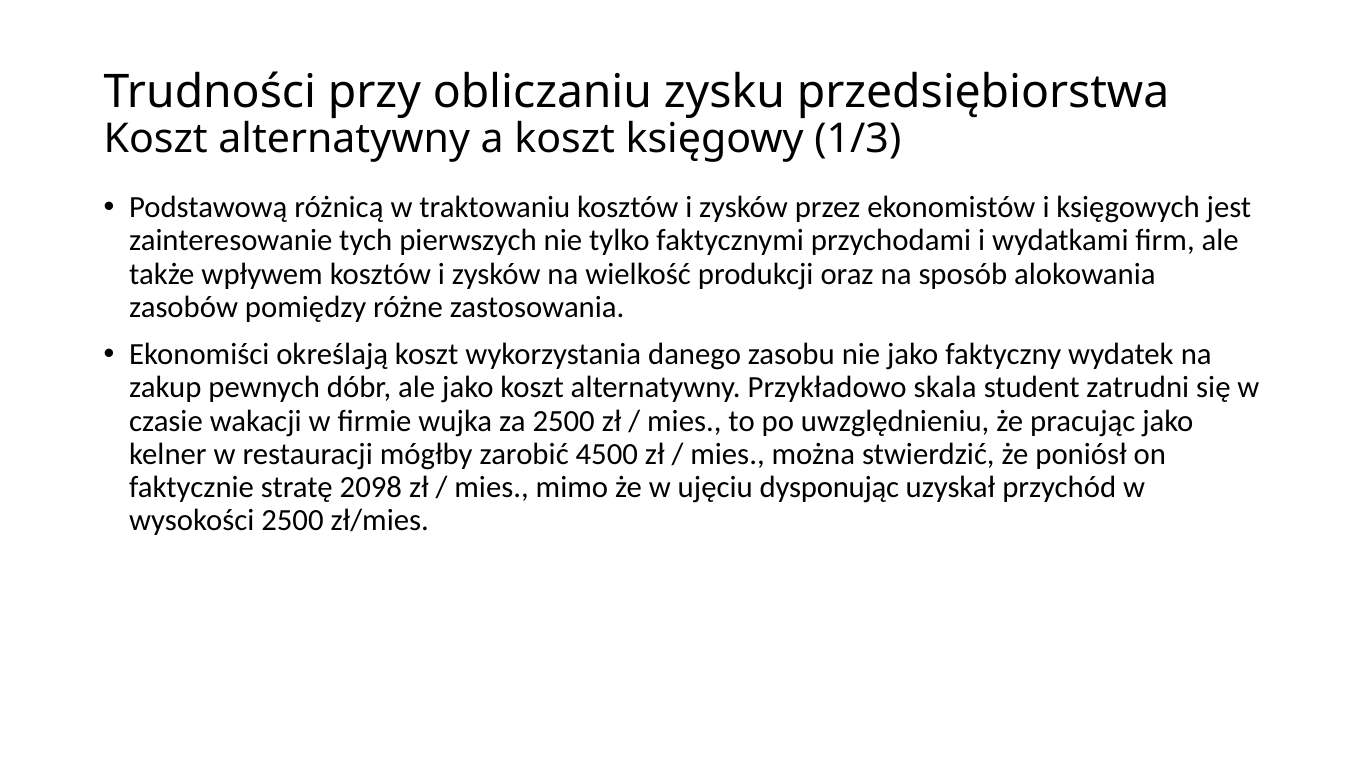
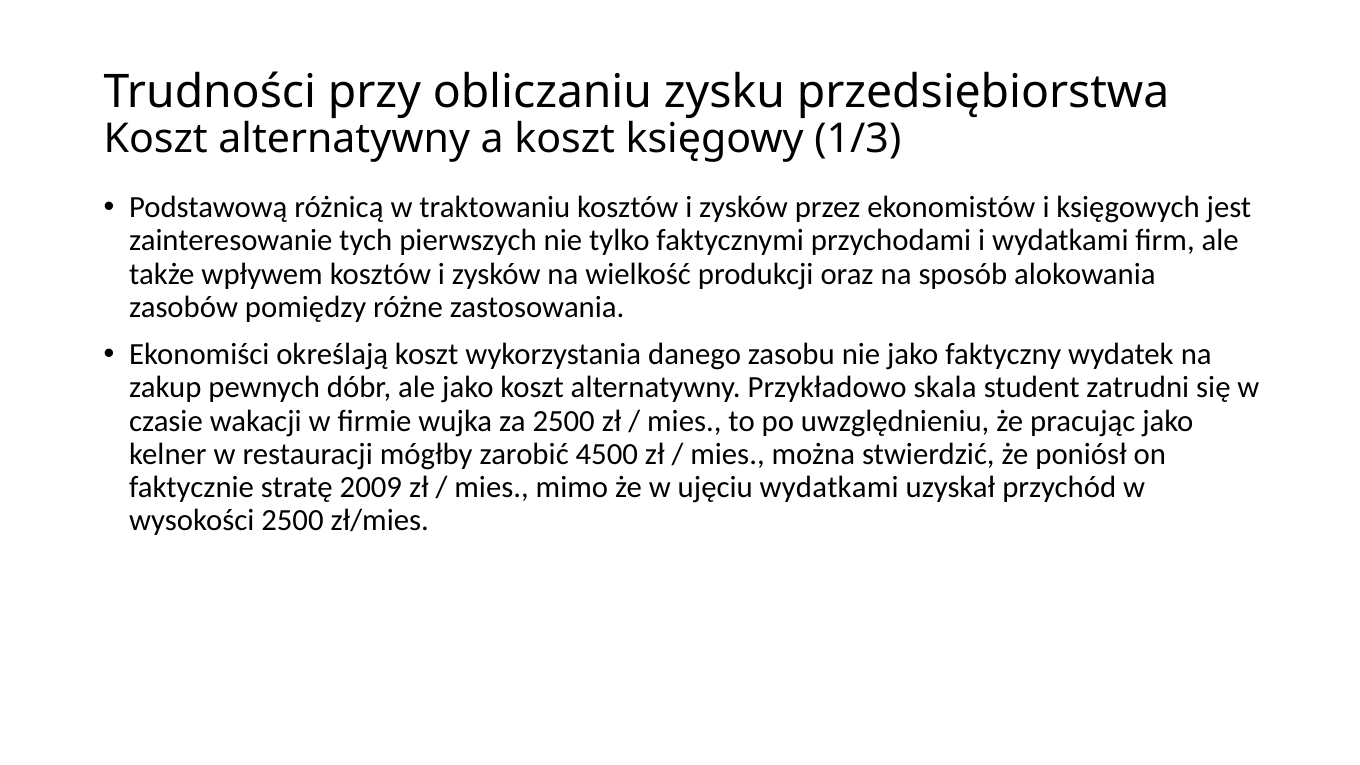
2098: 2098 -> 2009
ujęciu dysponując: dysponując -> wydatkami
